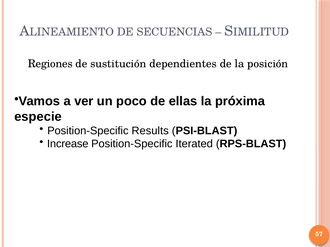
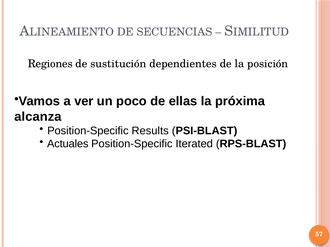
especie: especie -> alcanza
Increase: Increase -> Actuales
